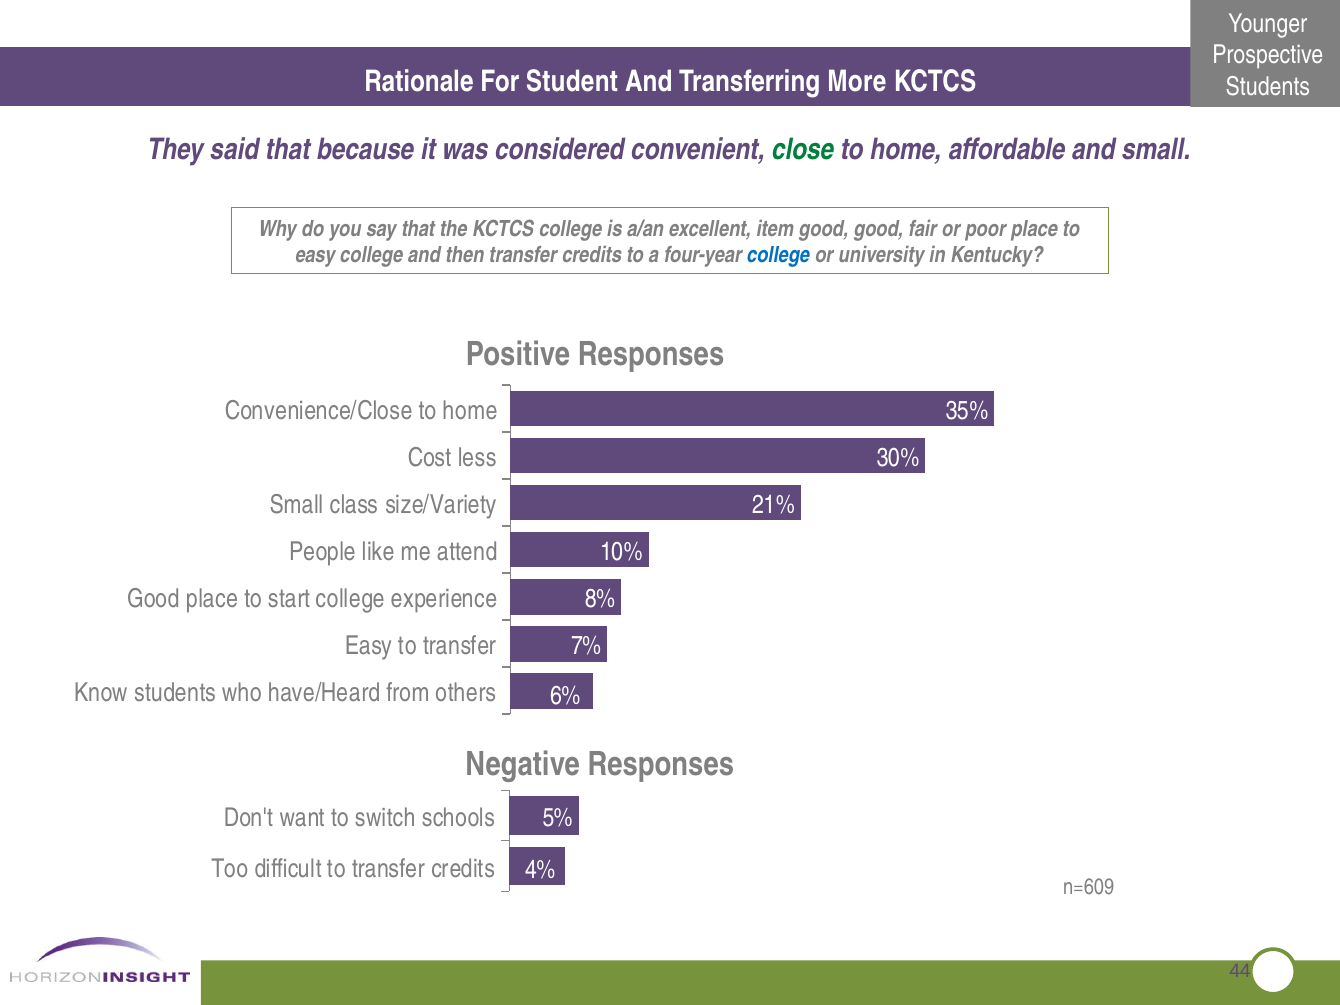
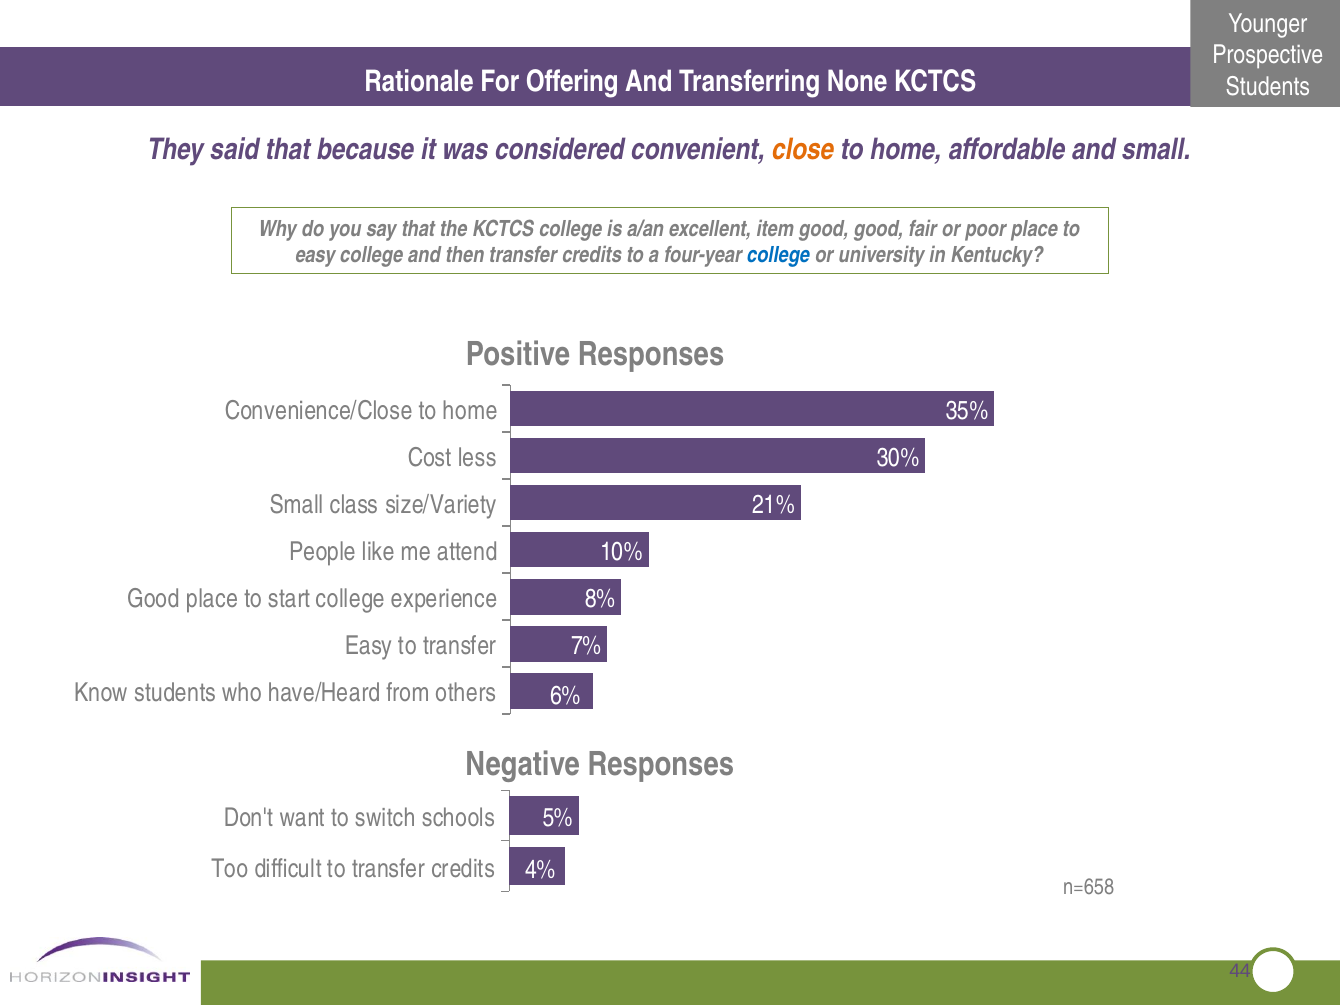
Student: Student -> Offering
More: More -> None
close colour: green -> orange
n=609: n=609 -> n=658
